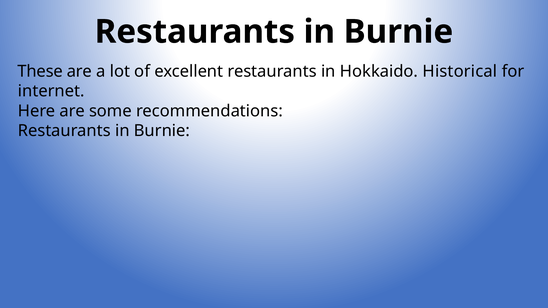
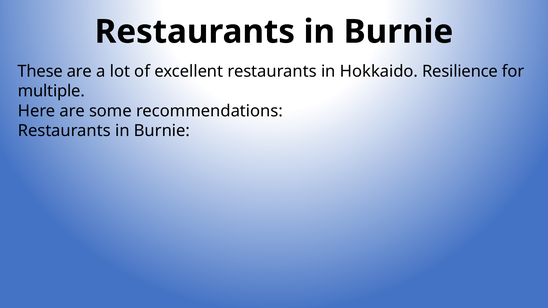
Historical: Historical -> Resilience
internet: internet -> multiple
